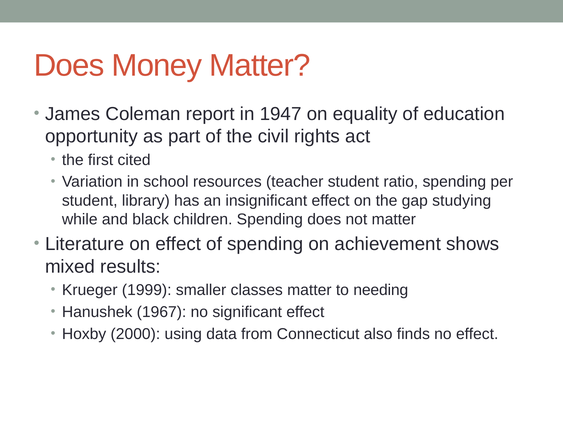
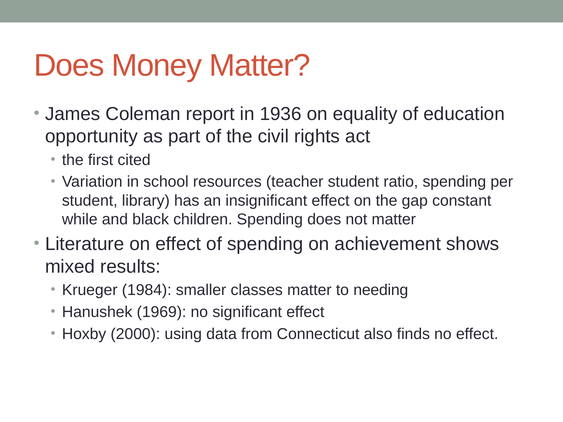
1947: 1947 -> 1936
studying: studying -> constant
1999: 1999 -> 1984
1967: 1967 -> 1969
